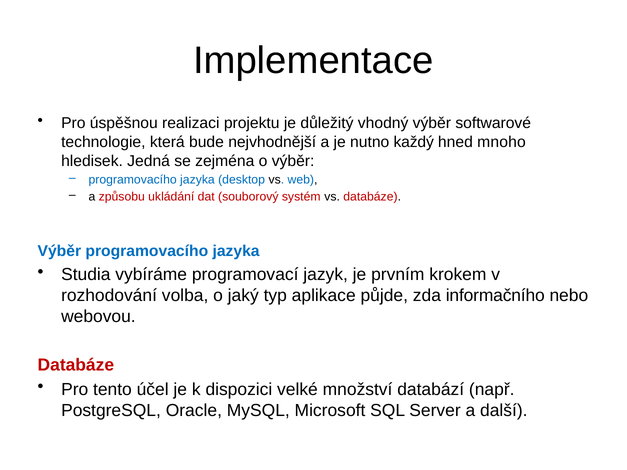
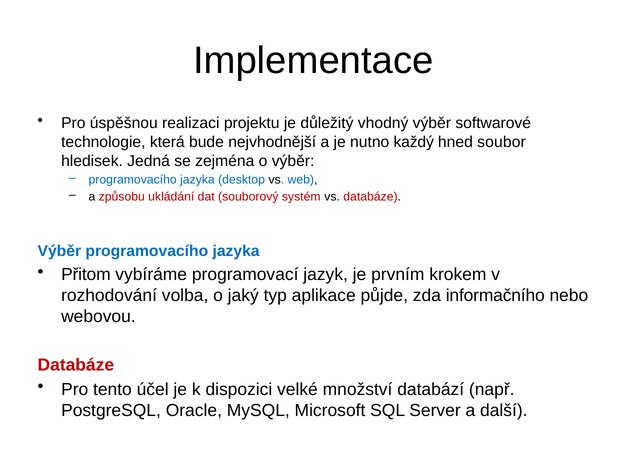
mnoho: mnoho -> soubor
Studia: Studia -> Přitom
